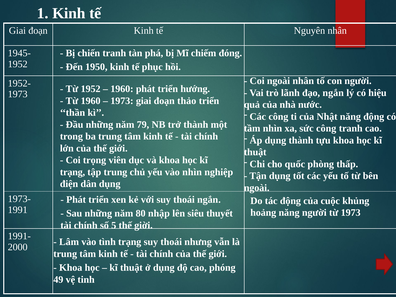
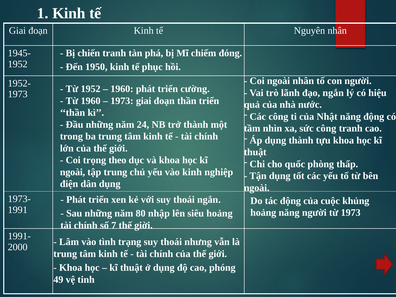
hướng: hướng -> cường
đoạn thảo: thảo -> thần
79: 79 -> 24
viên: viên -> theo
trạng at (73, 172): trạng -> ngoài
vào nhìn: nhìn -> kinh
siêu thuyết: thuyết -> hoảng
5: 5 -> 7
